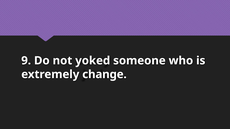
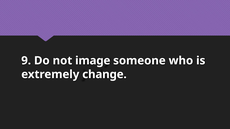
yoked: yoked -> image
